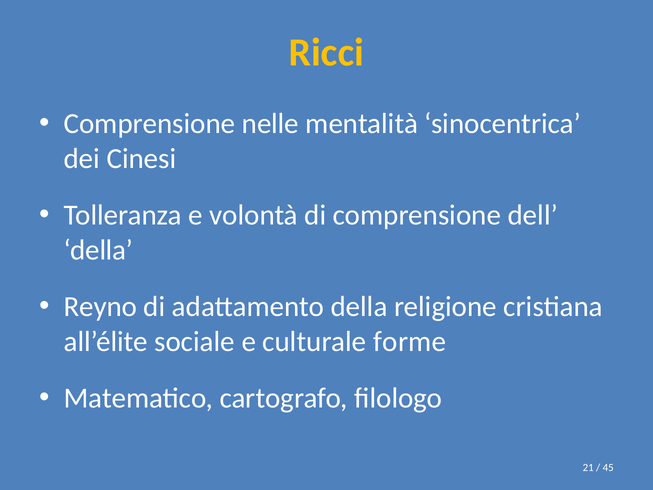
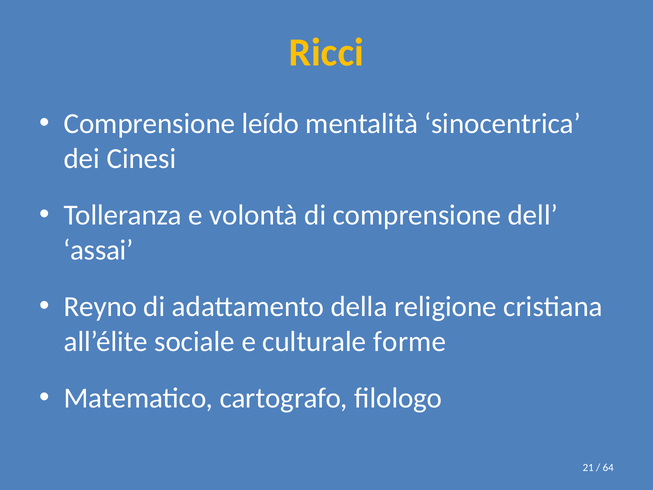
nelle: nelle -> leído
della at (98, 250): della -> assai
45: 45 -> 64
